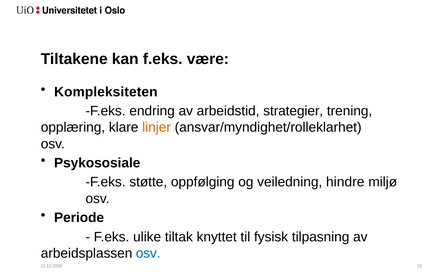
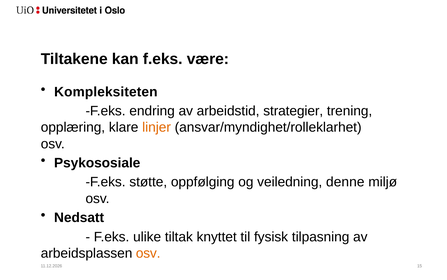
hindre: hindre -> denne
Periode: Periode -> Nedsatt
osv at (148, 253) colour: blue -> orange
